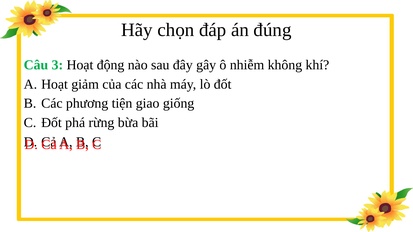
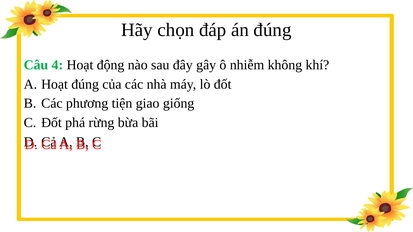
3: 3 -> 4
Hoạt giảm: giảm -> đúng
